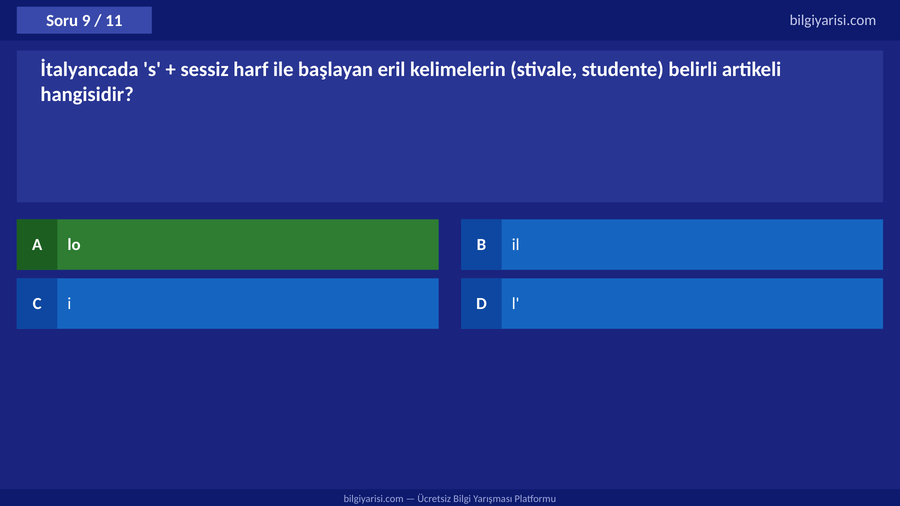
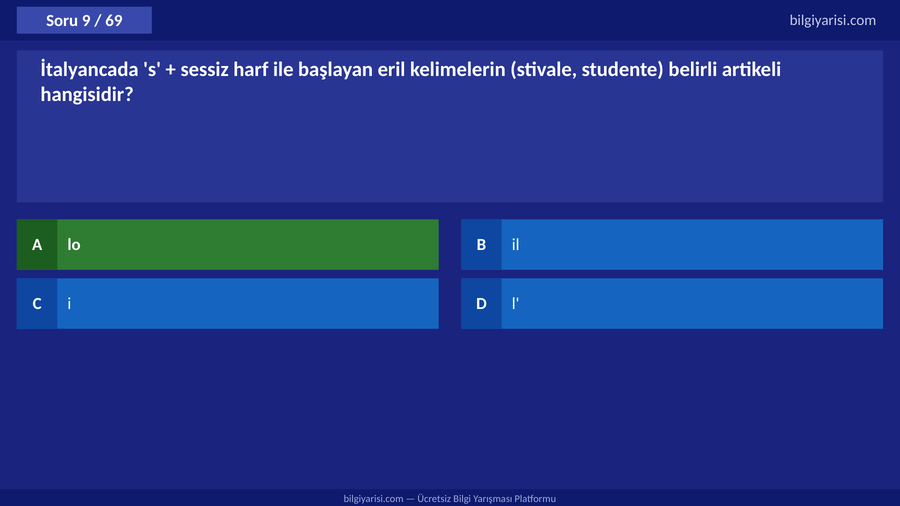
11: 11 -> 69
